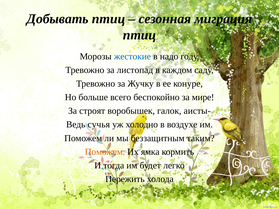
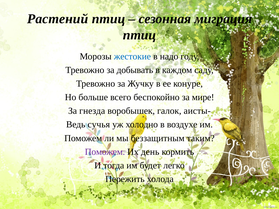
Добывать: Добывать -> Растений
листопад: листопад -> добывать
строят: строят -> гнезда
Поможем at (105, 152) colour: orange -> purple
ямка: ямка -> день
